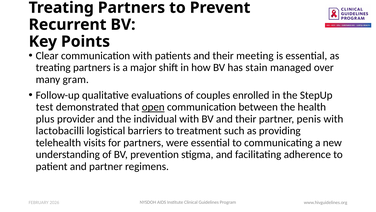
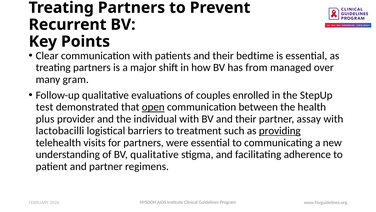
meeting: meeting -> bedtime
stain: stain -> from
penis: penis -> assay
providing underline: none -> present
BV prevention: prevention -> qualitative
